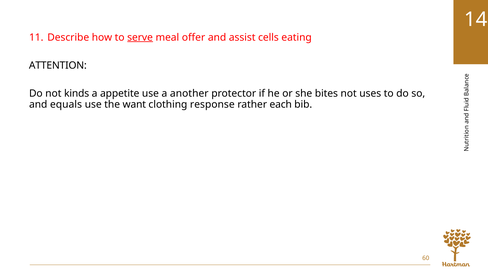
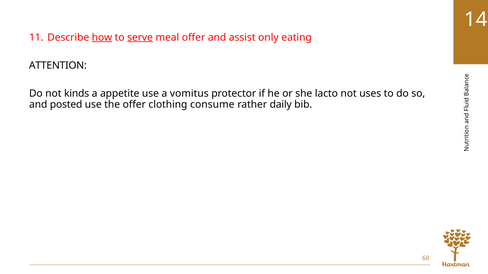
how underline: none -> present
cells: cells -> only
another: another -> vomitus
bites: bites -> lacto
equals: equals -> posted
the want: want -> offer
response: response -> consume
each: each -> daily
